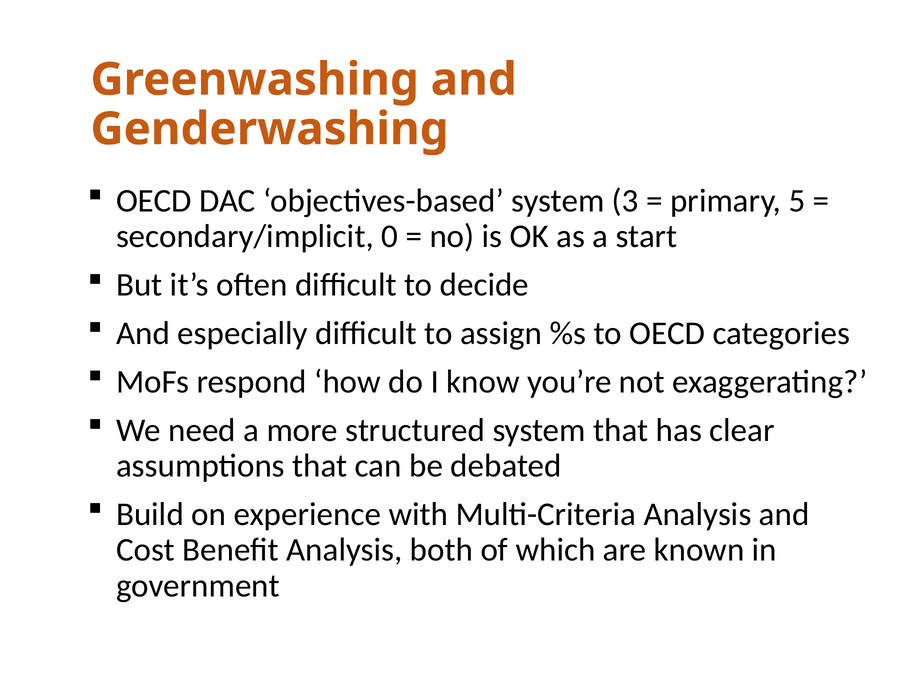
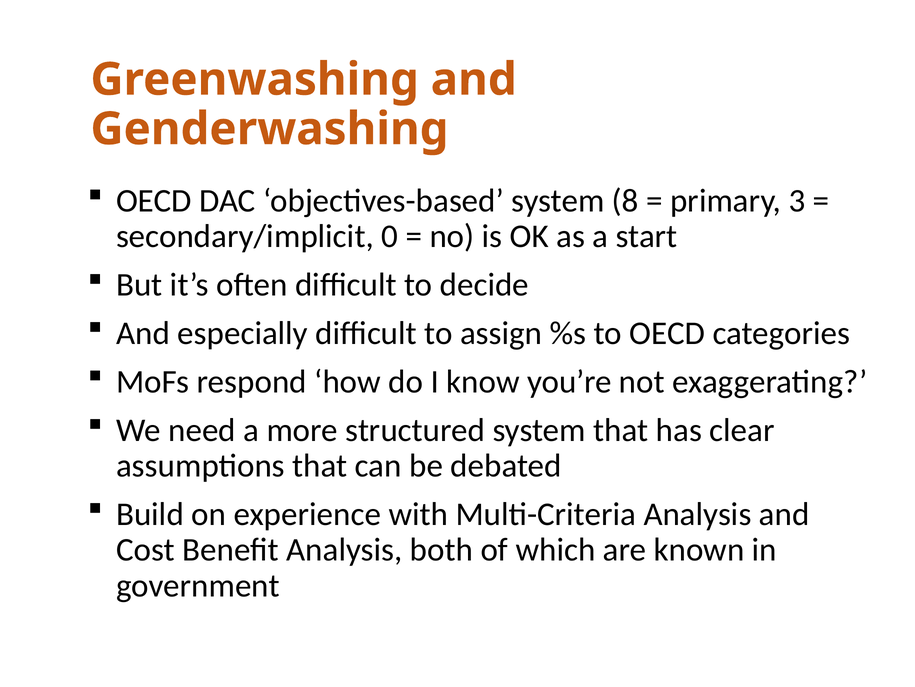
3: 3 -> 8
5: 5 -> 3
